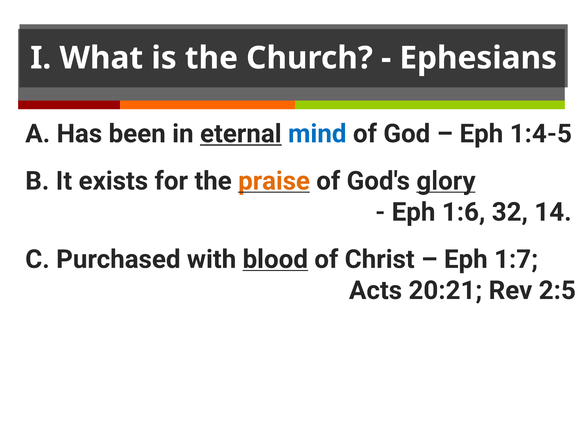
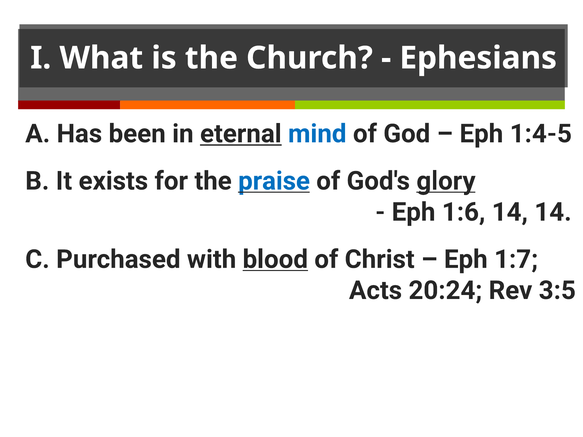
praise colour: orange -> blue
1:6 32: 32 -> 14
20:21: 20:21 -> 20:24
2:5: 2:5 -> 3:5
